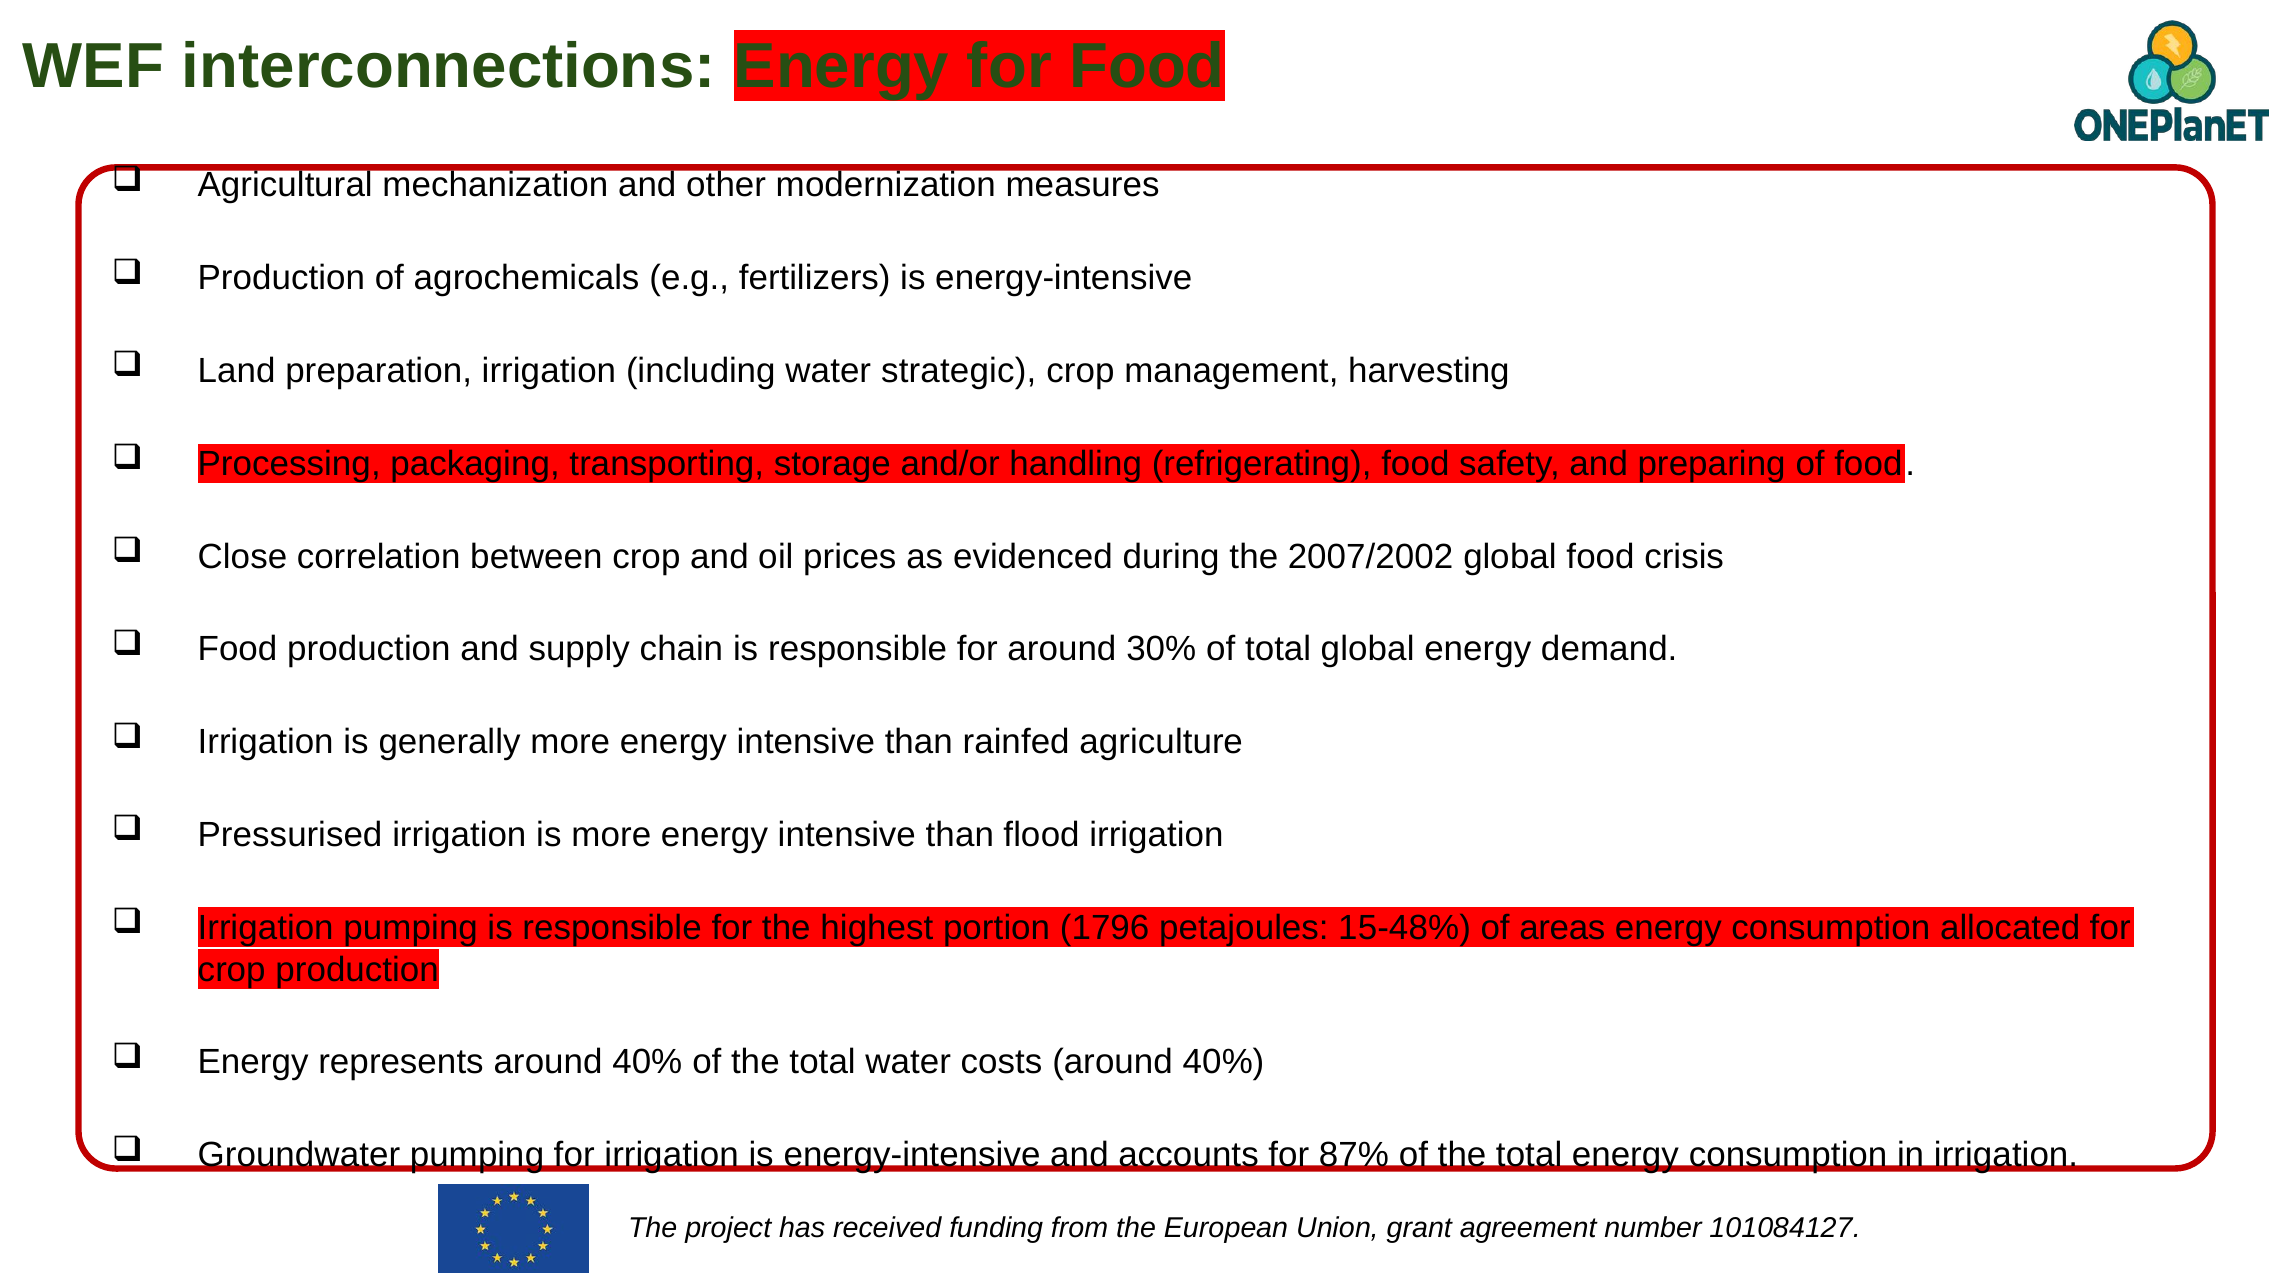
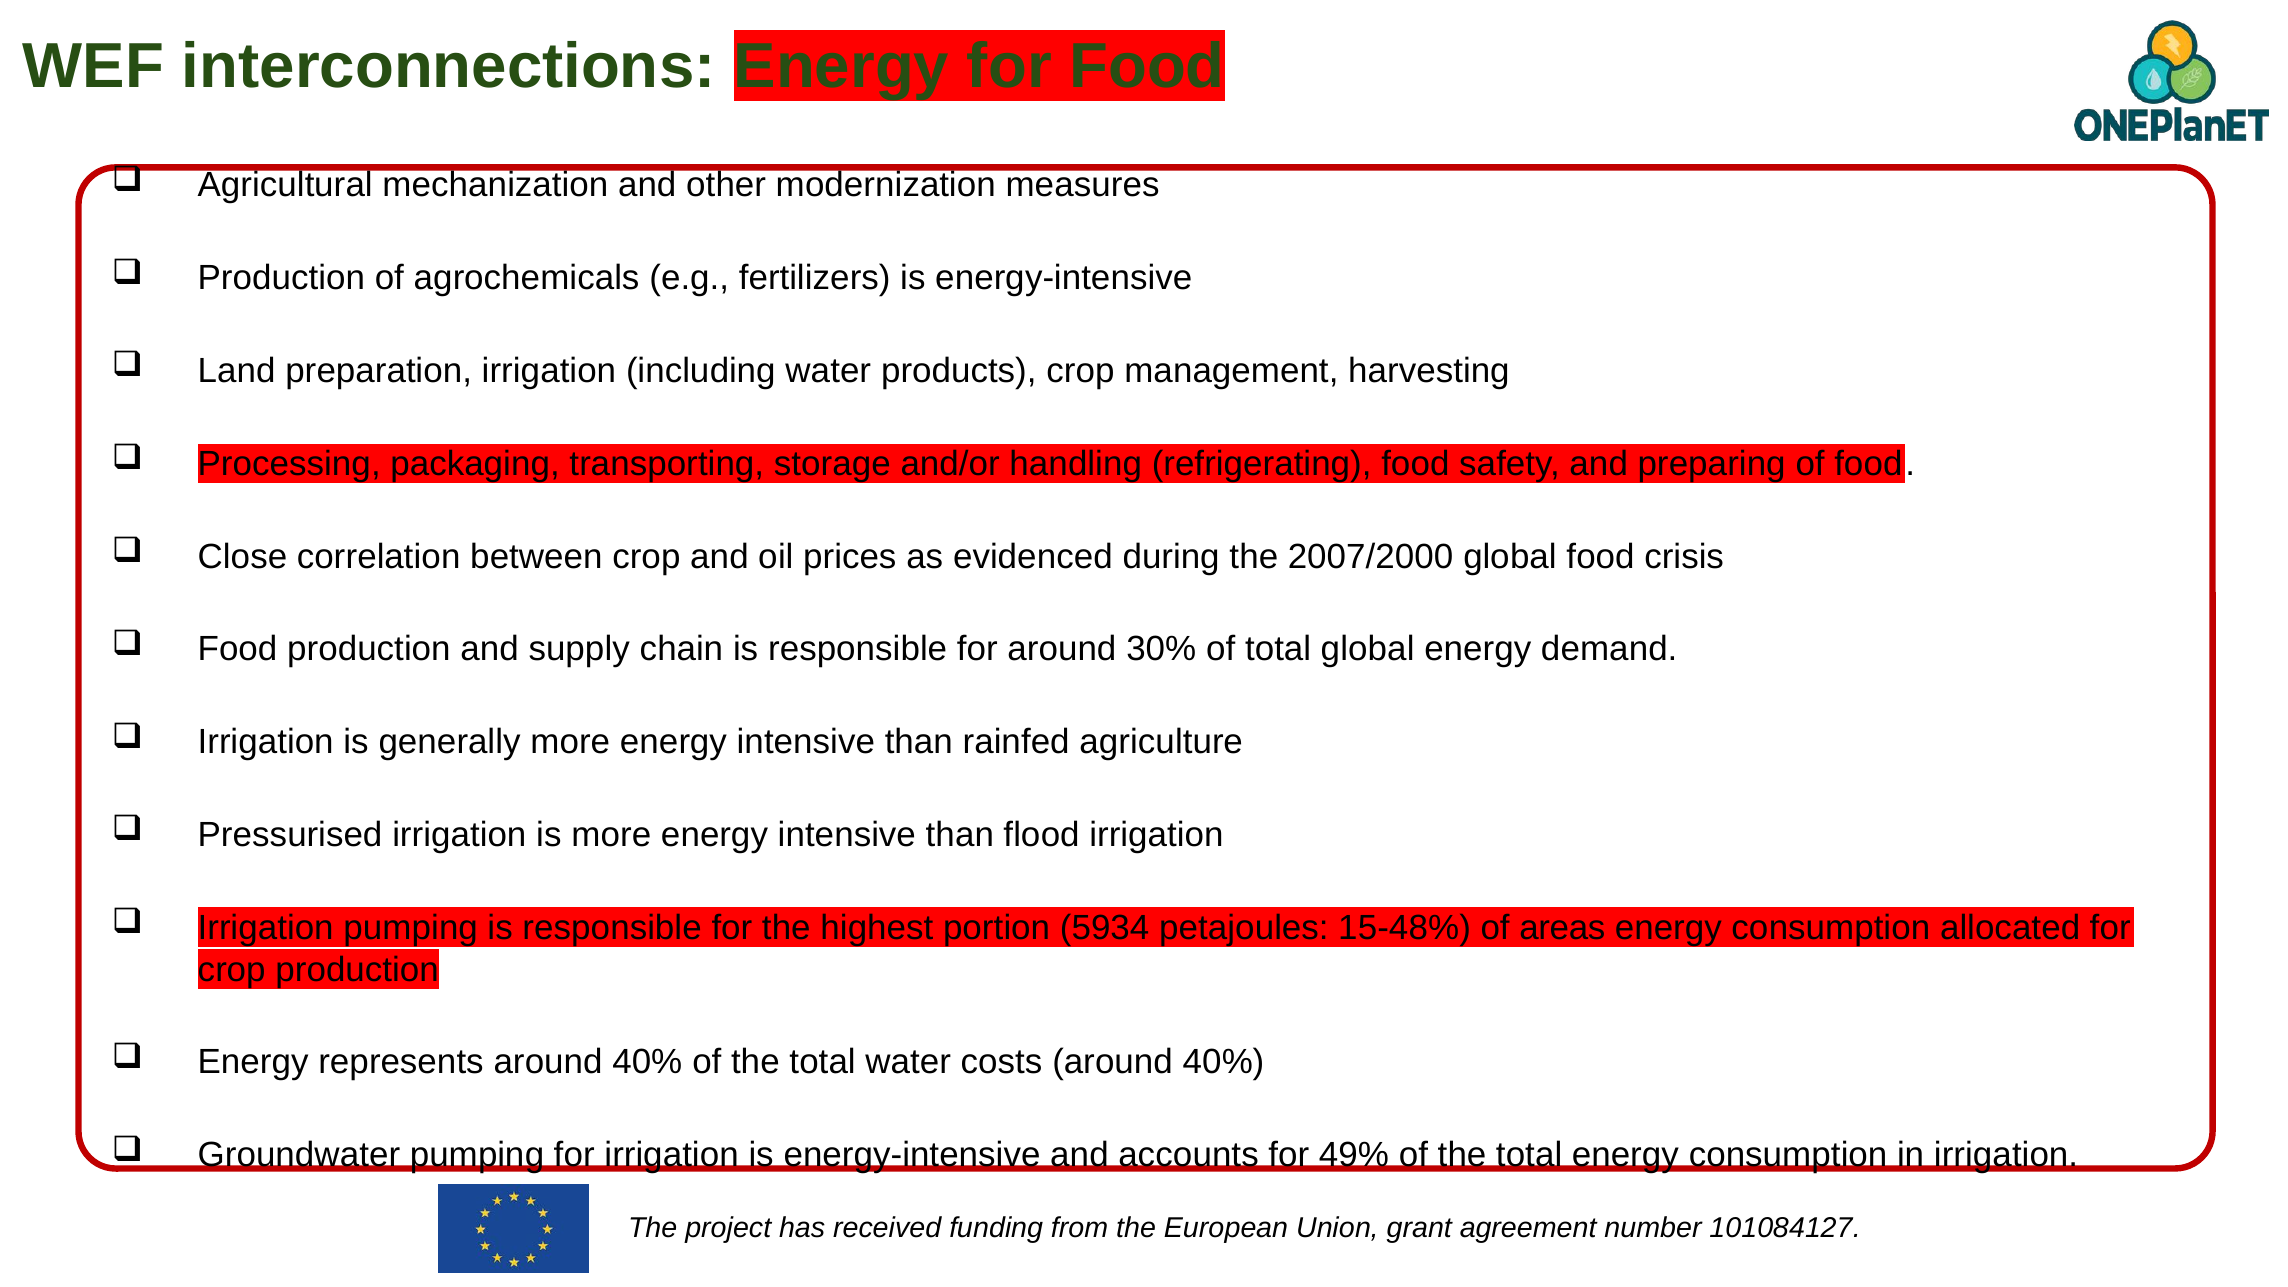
strategic: strategic -> products
2007/2002: 2007/2002 -> 2007/2000
1796: 1796 -> 5934
87%: 87% -> 49%
